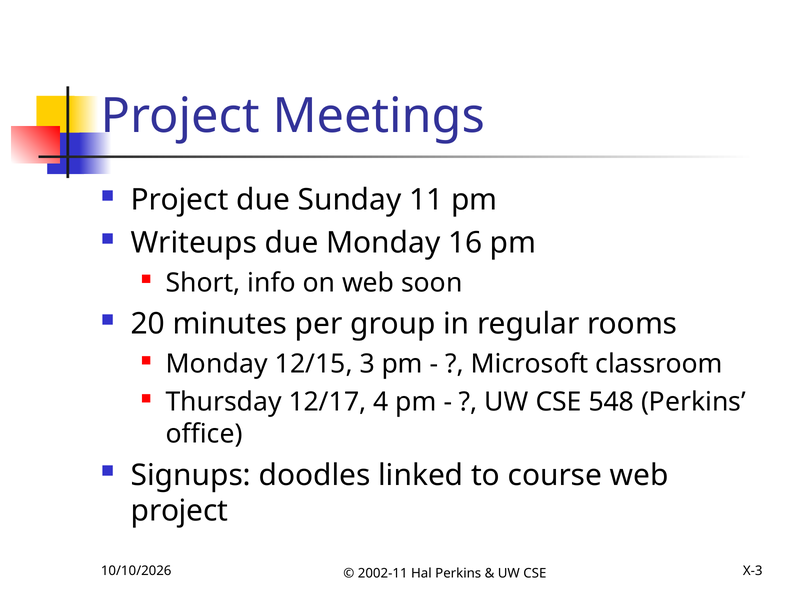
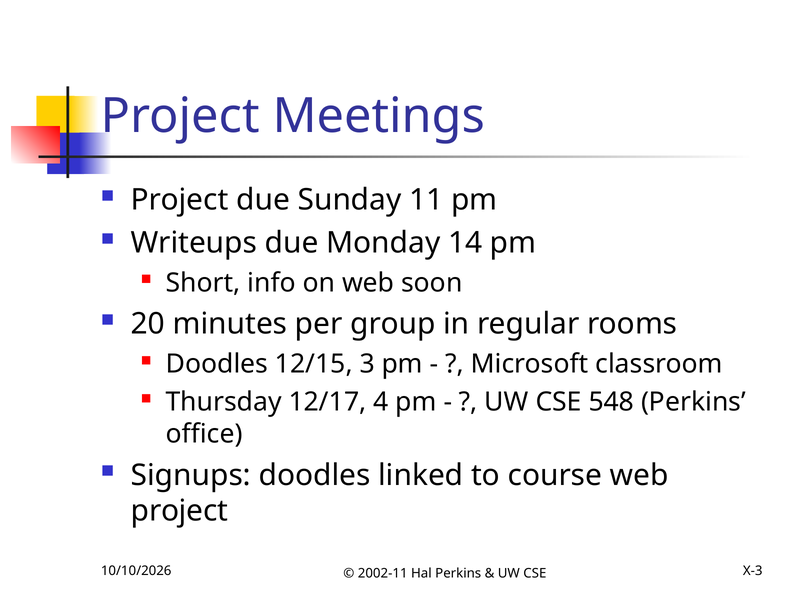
16: 16 -> 14
Monday at (217, 364): Monday -> Doodles
